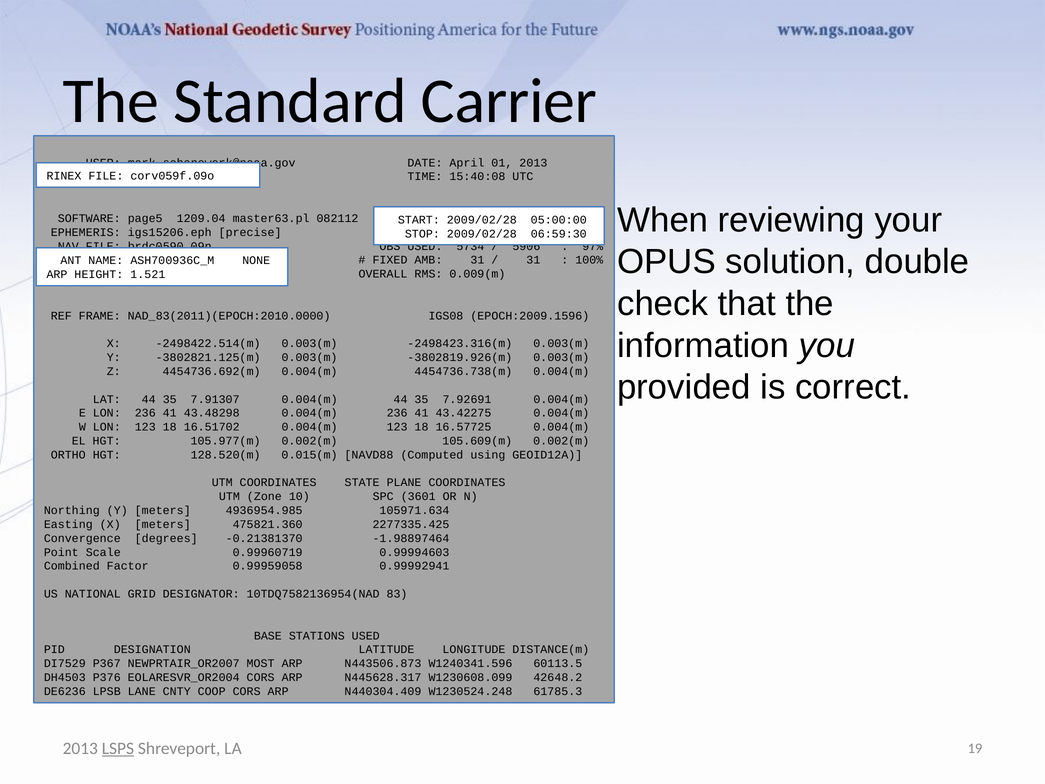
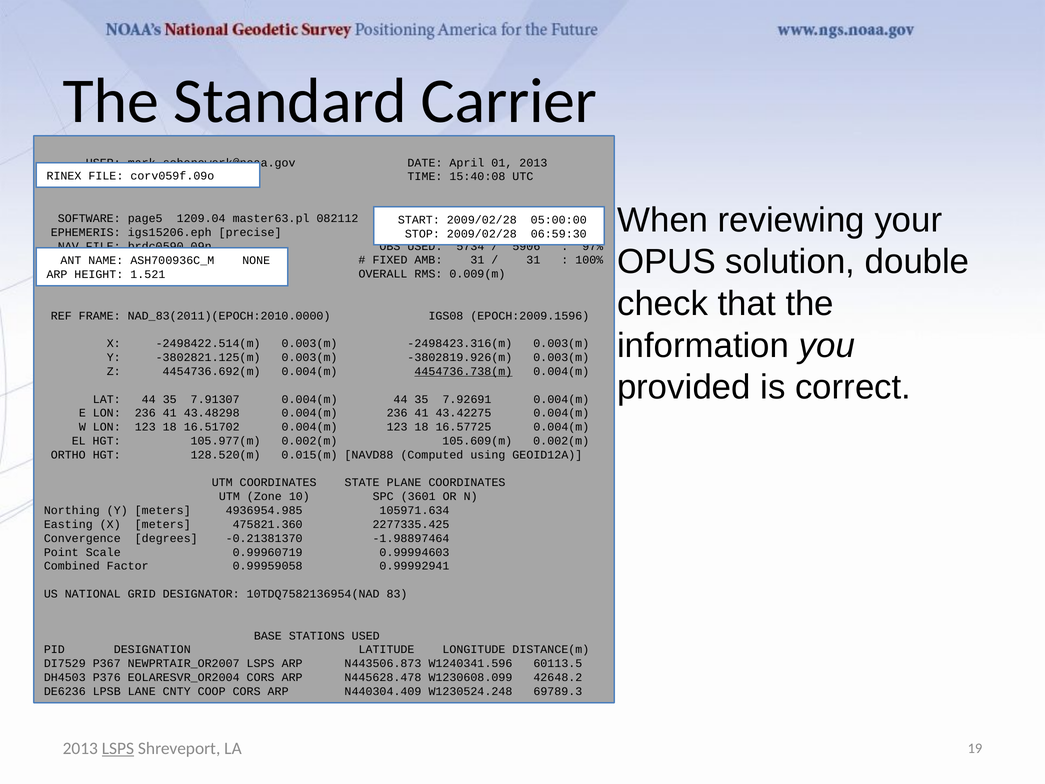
4454736.738(m underline: none -> present
NEWPRTAIR_OR2007 MOST: MOST -> LSPS
N445628.317: N445628.317 -> N445628.478
61785.3: 61785.3 -> 69789.3
